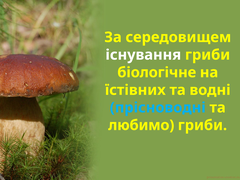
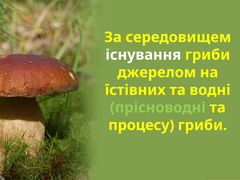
біологічне: біологічне -> джерелом
прісноводні colour: light blue -> light green
любимо: любимо -> процесу
